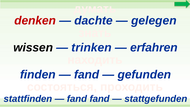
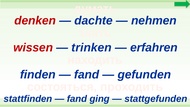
gelegen: gelegen -> nehmen
wissen colour: black -> red
fand fand: fand -> ging
